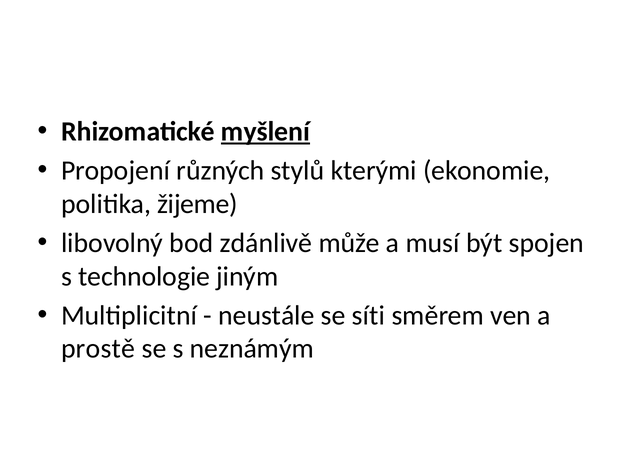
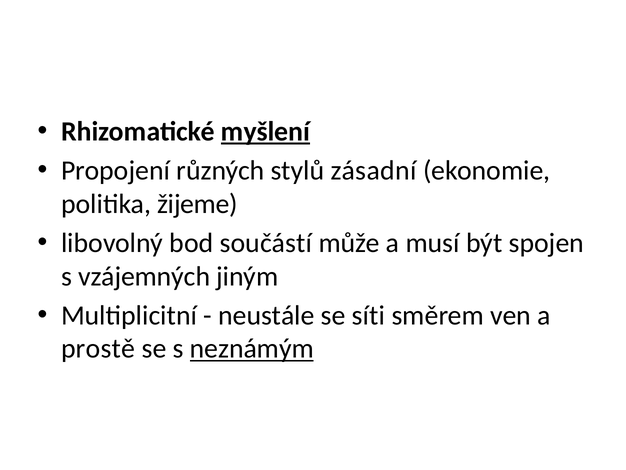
kterými: kterými -> zásadní
zdánlivě: zdánlivě -> součástí
technologie: technologie -> vzájemných
neznámým underline: none -> present
